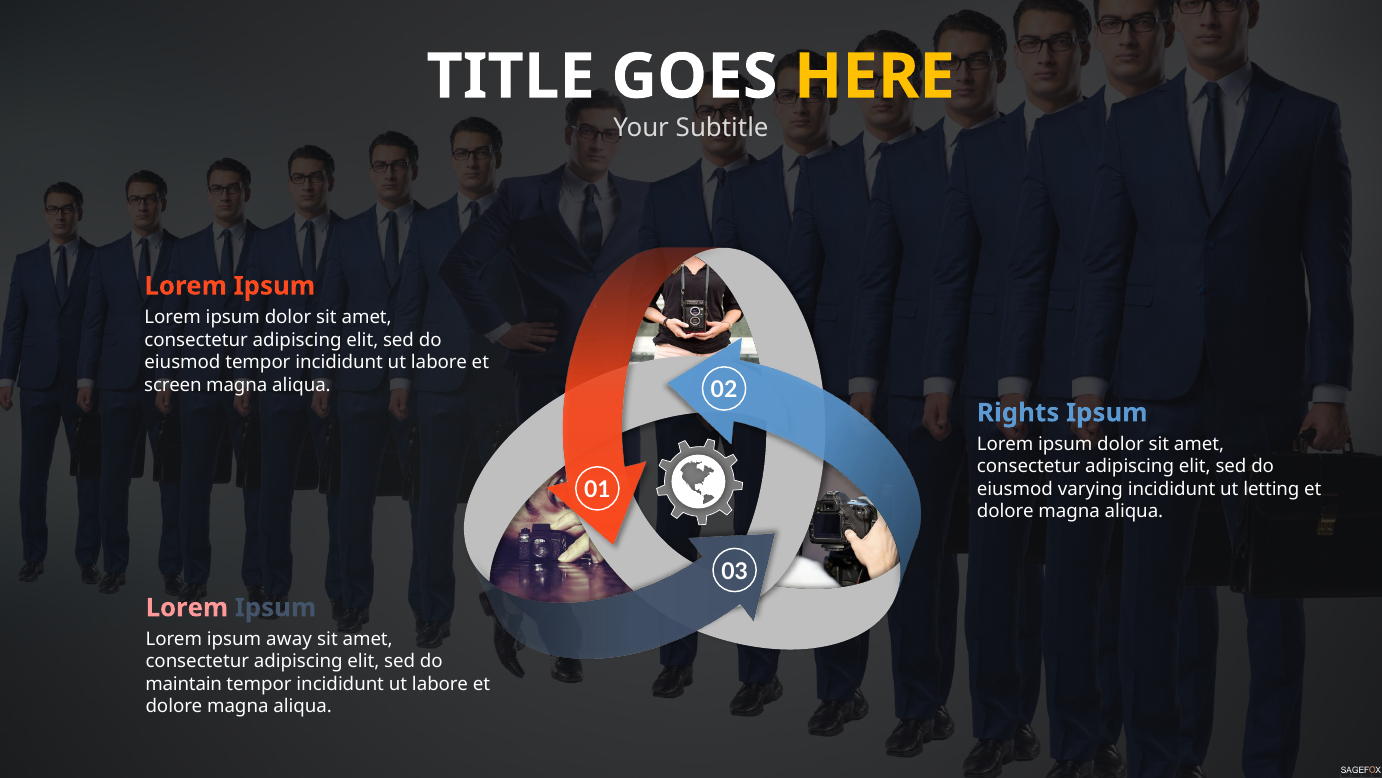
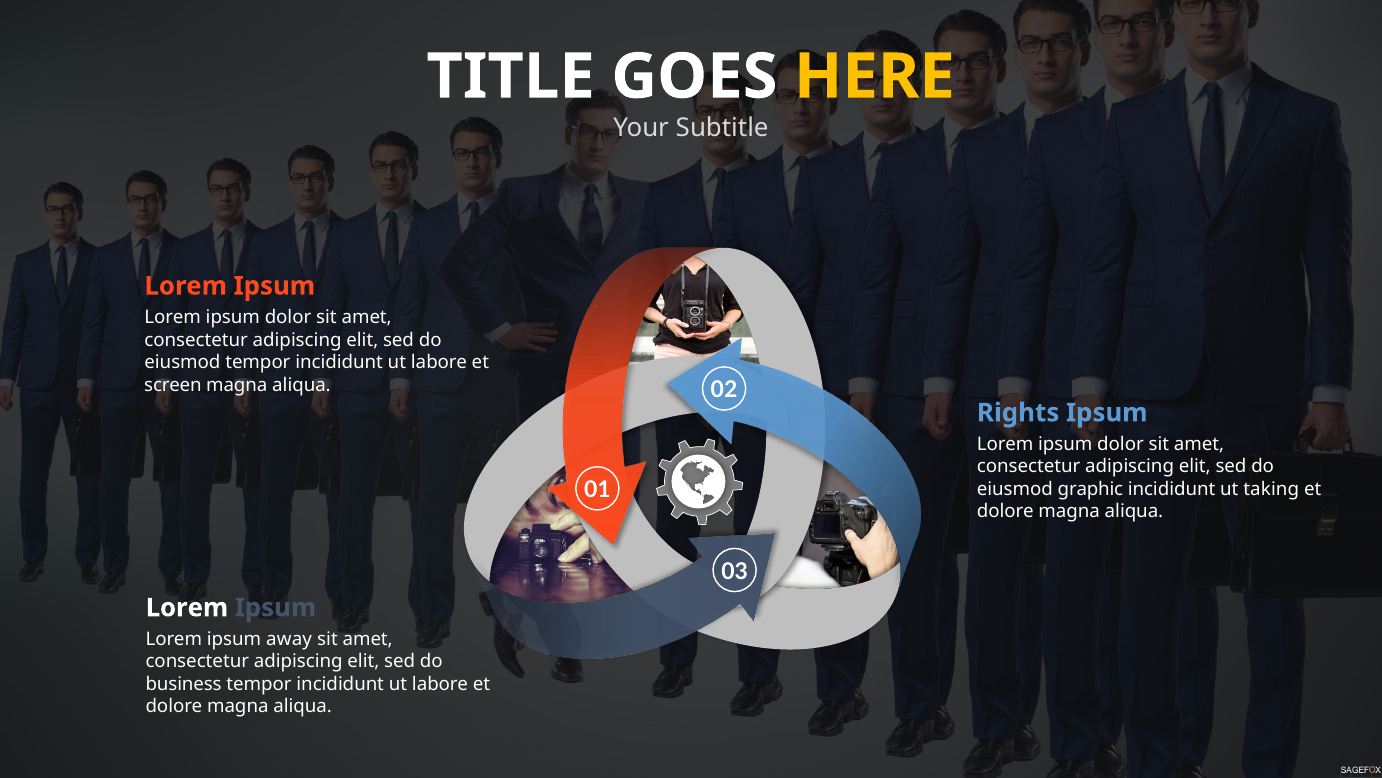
varying: varying -> graphic
letting: letting -> taking
Lorem at (187, 607) colour: pink -> white
maintain: maintain -> business
